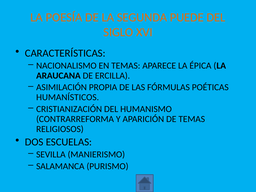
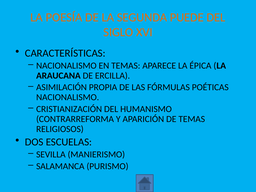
HUMANÍSTICOS at (68, 97): HUMANÍSTICOS -> NACIONALISMO
